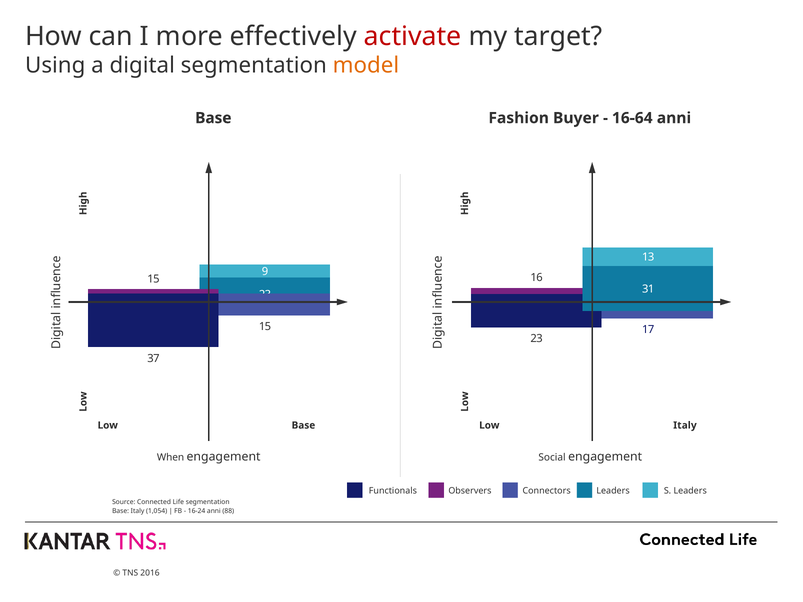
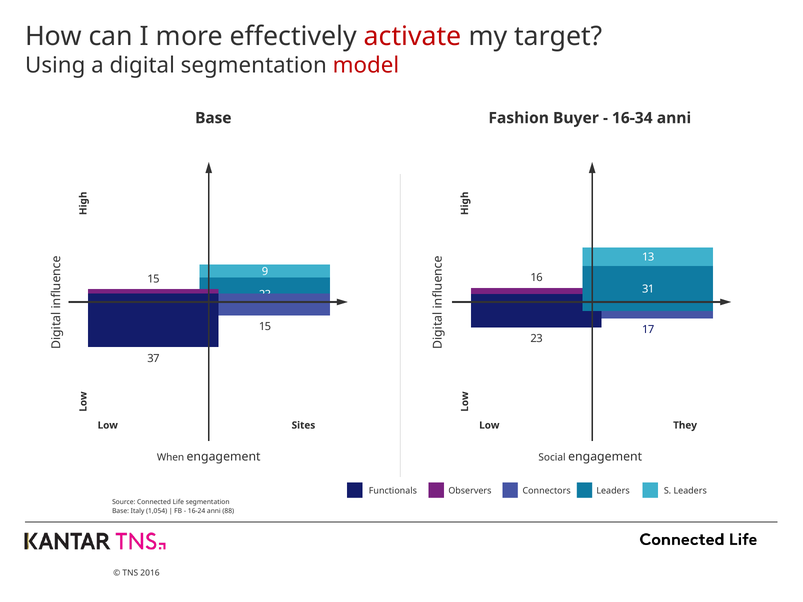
model colour: orange -> red
16-64: 16-64 -> 16-34
Base at (303, 425): Base -> Sites
Italy at (685, 425): Italy -> They
